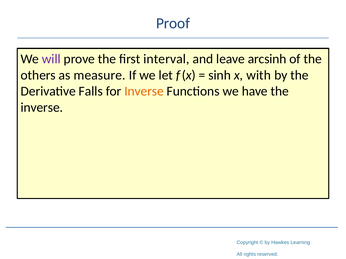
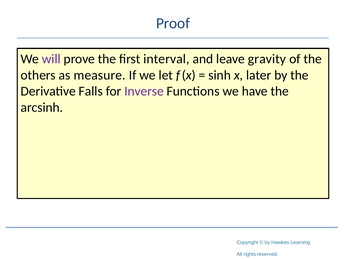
arcsinh: arcsinh -> gravity
with: with -> later
Inverse at (144, 91) colour: orange -> purple
inverse at (42, 108): inverse -> arcsinh
